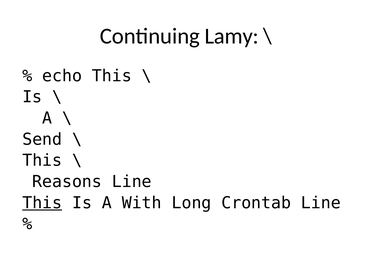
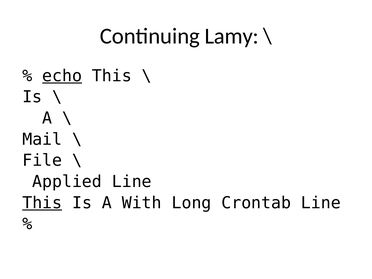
echo underline: none -> present
Send: Send -> Mail
This at (42, 161): This -> File
Reasons: Reasons -> Applied
